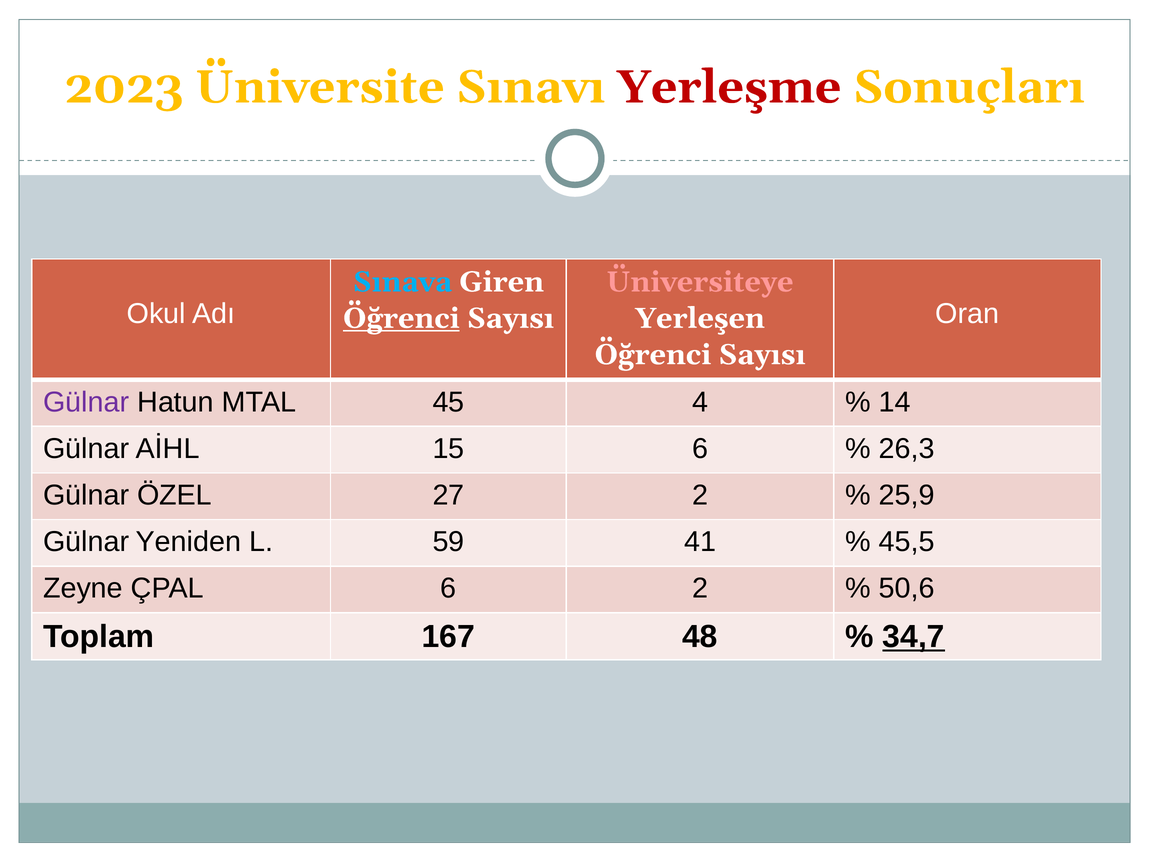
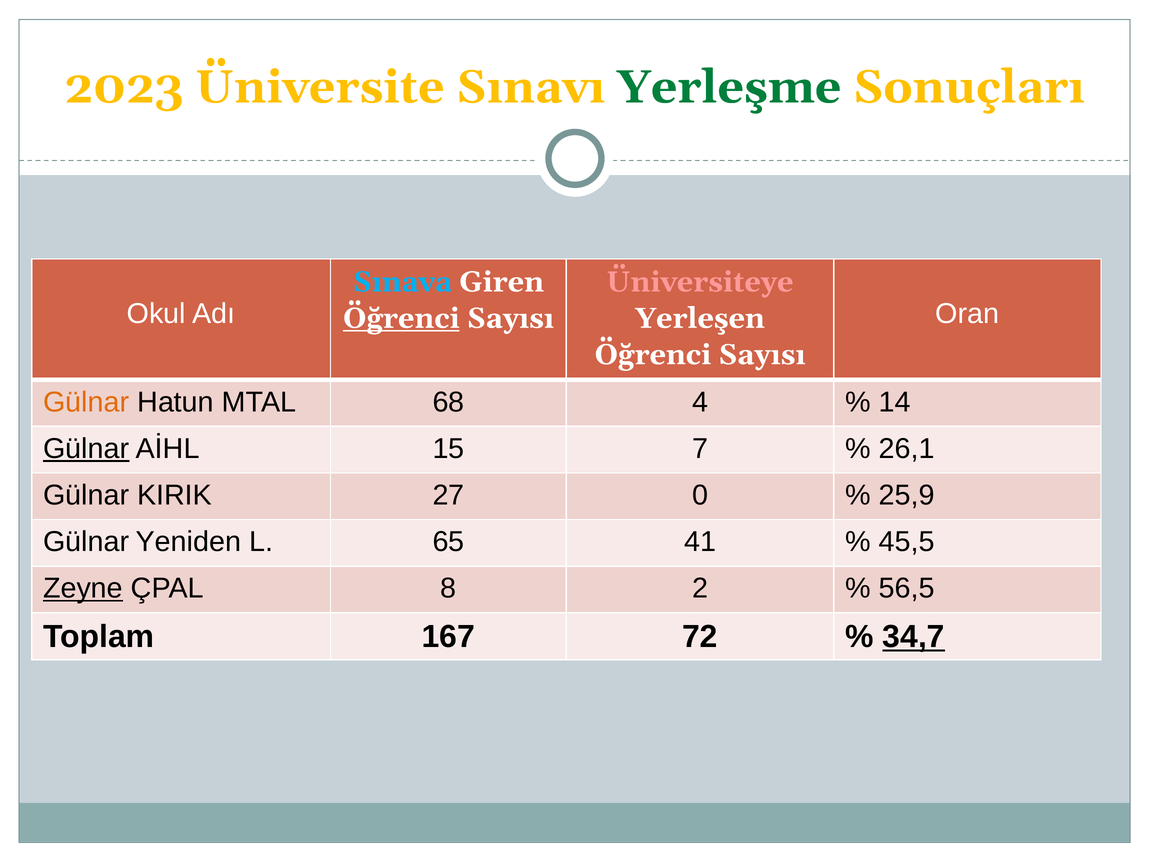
Yerleşme colour: red -> green
Gülnar at (86, 402) colour: purple -> orange
45: 45 -> 68
Gülnar at (86, 449) underline: none -> present
15 6: 6 -> 7
26,3: 26,3 -> 26,1
ÖZEL: ÖZEL -> KIRIK
27 2: 2 -> 0
59: 59 -> 65
Zeyne underline: none -> present
ÇPAL 6: 6 -> 8
50,6: 50,6 -> 56,5
48: 48 -> 72
